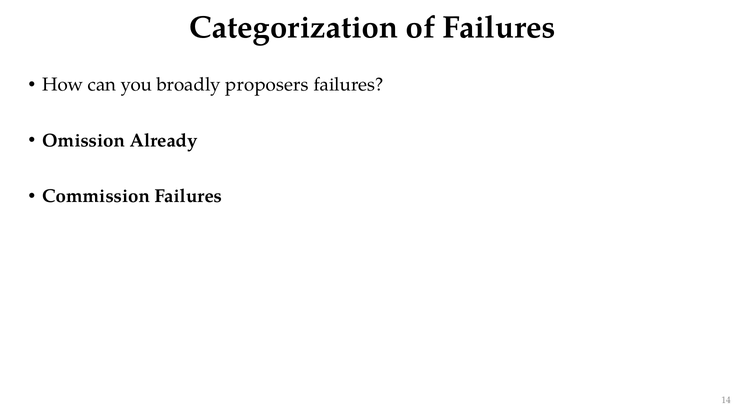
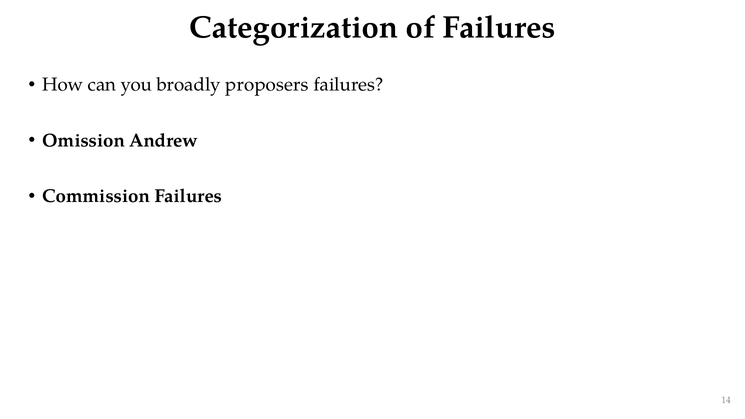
Already: Already -> Andrew
